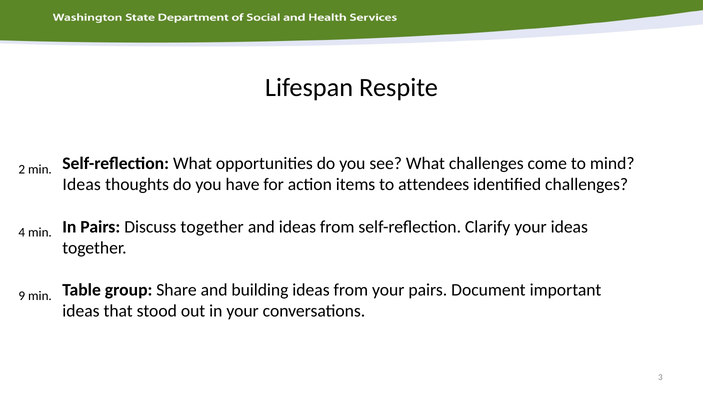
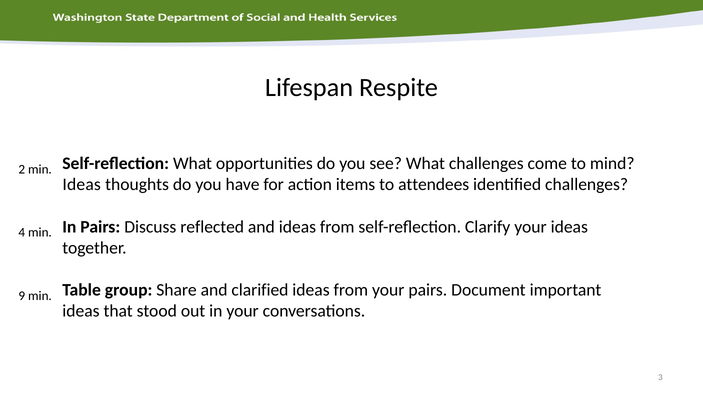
Discuss together: together -> reflected
building: building -> clarified
